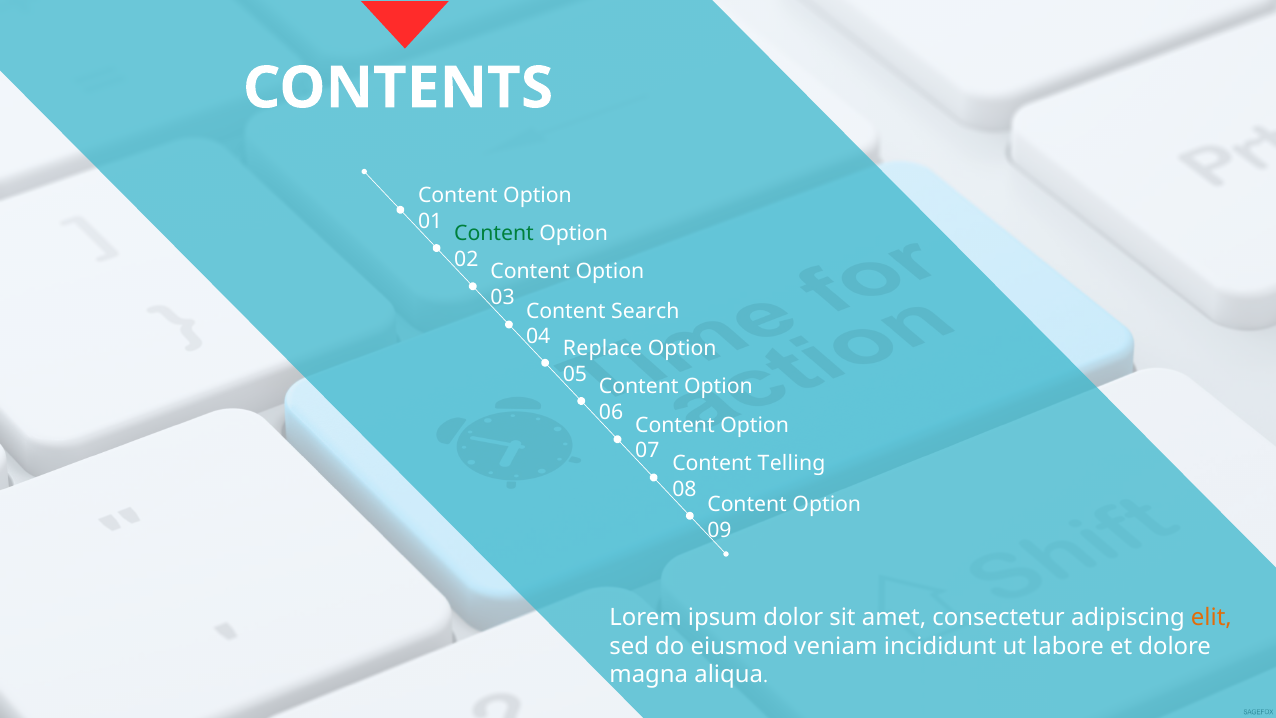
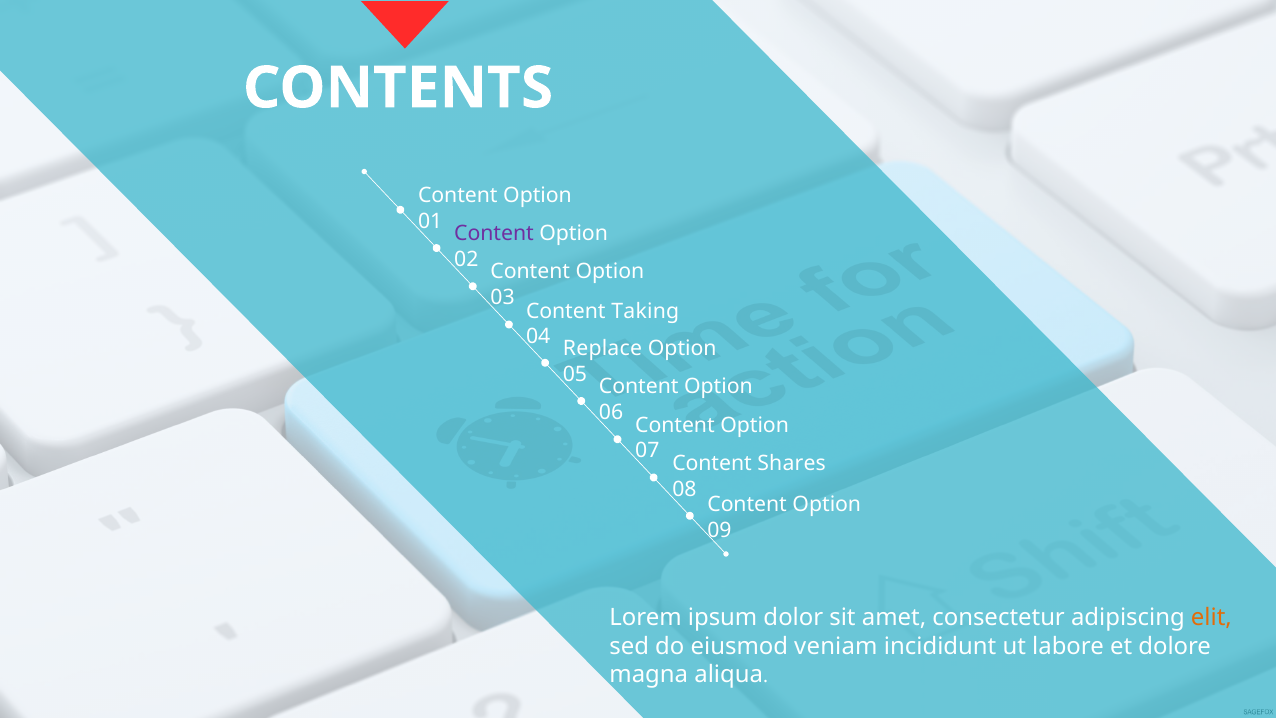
Content at (494, 234) colour: green -> purple
Search: Search -> Taking
Telling: Telling -> Shares
